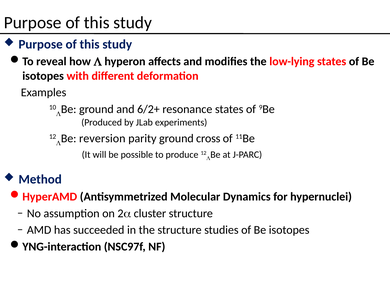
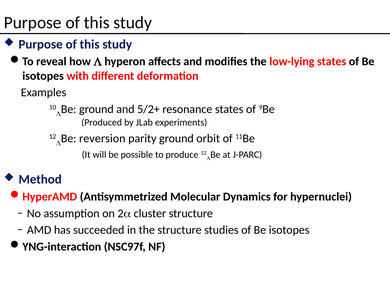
6/2+: 6/2+ -> 5/2+
cross: cross -> orbit
